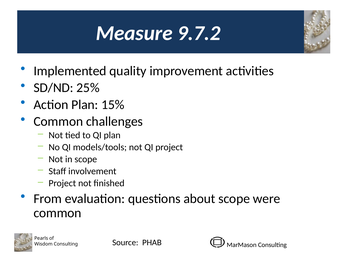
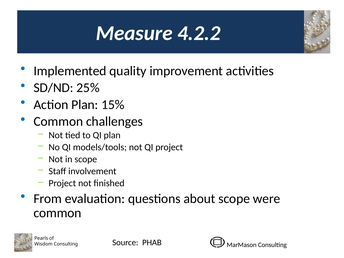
9.7.2: 9.7.2 -> 4.2.2
